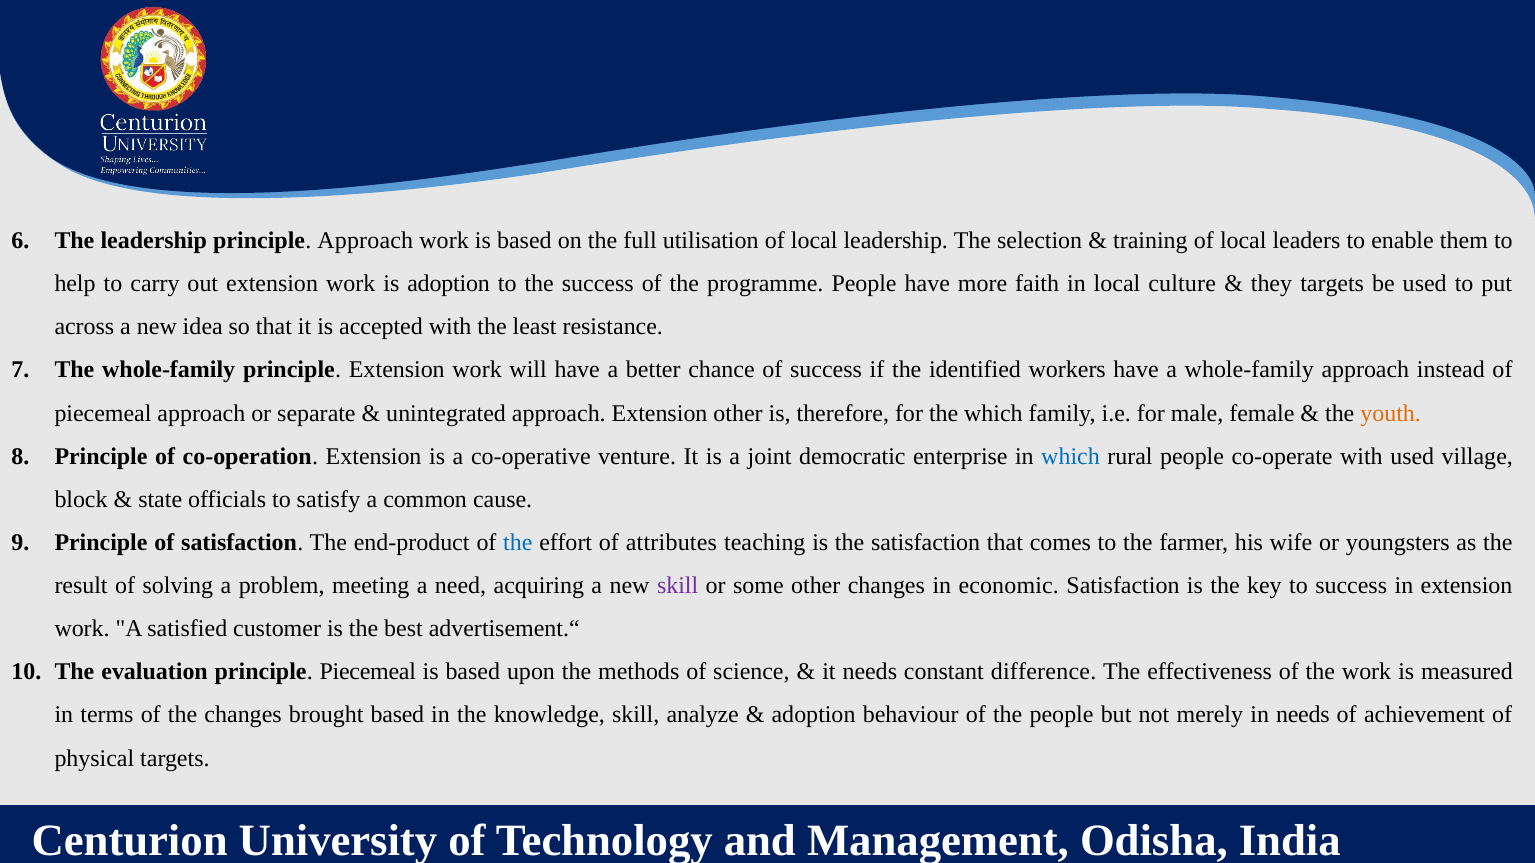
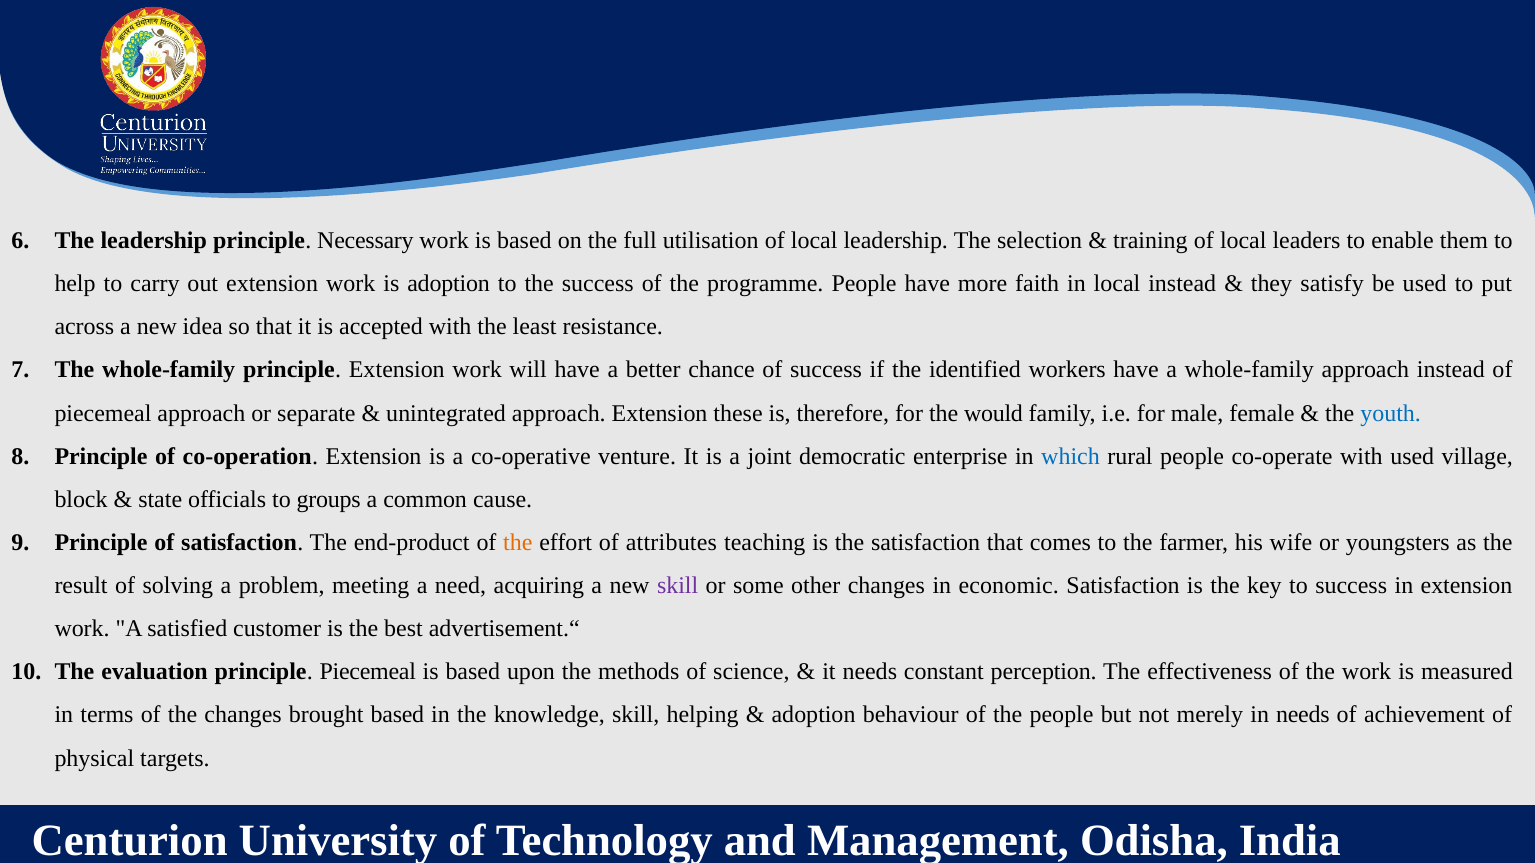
principle Approach: Approach -> Necessary
local culture: culture -> instead
they targets: targets -> satisfy
Extension other: other -> these
the which: which -> would
youth colour: orange -> blue
satisfy: satisfy -> groups
the at (518, 543) colour: blue -> orange
difference: difference -> perception
analyze: analyze -> helping
